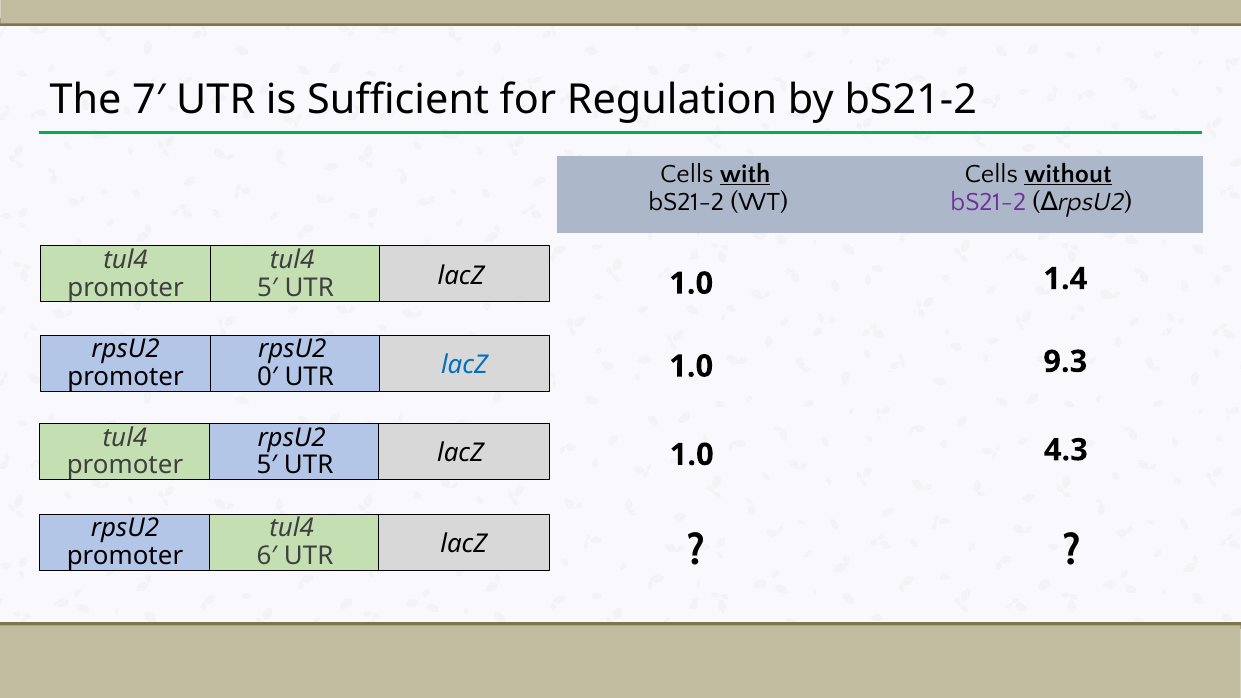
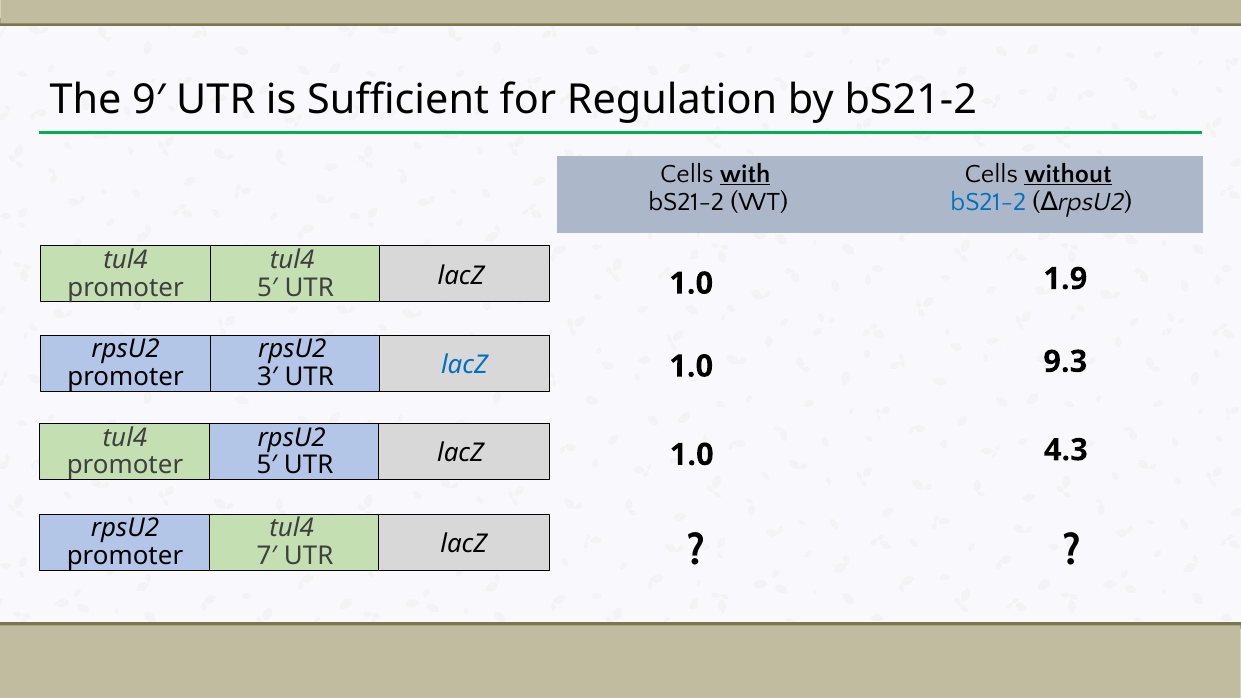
7′: 7′ -> 9′
bS21-2 at (988, 202) colour: purple -> blue
1.4: 1.4 -> 1.9
0′: 0′ -> 3′
6′: 6′ -> 7′
